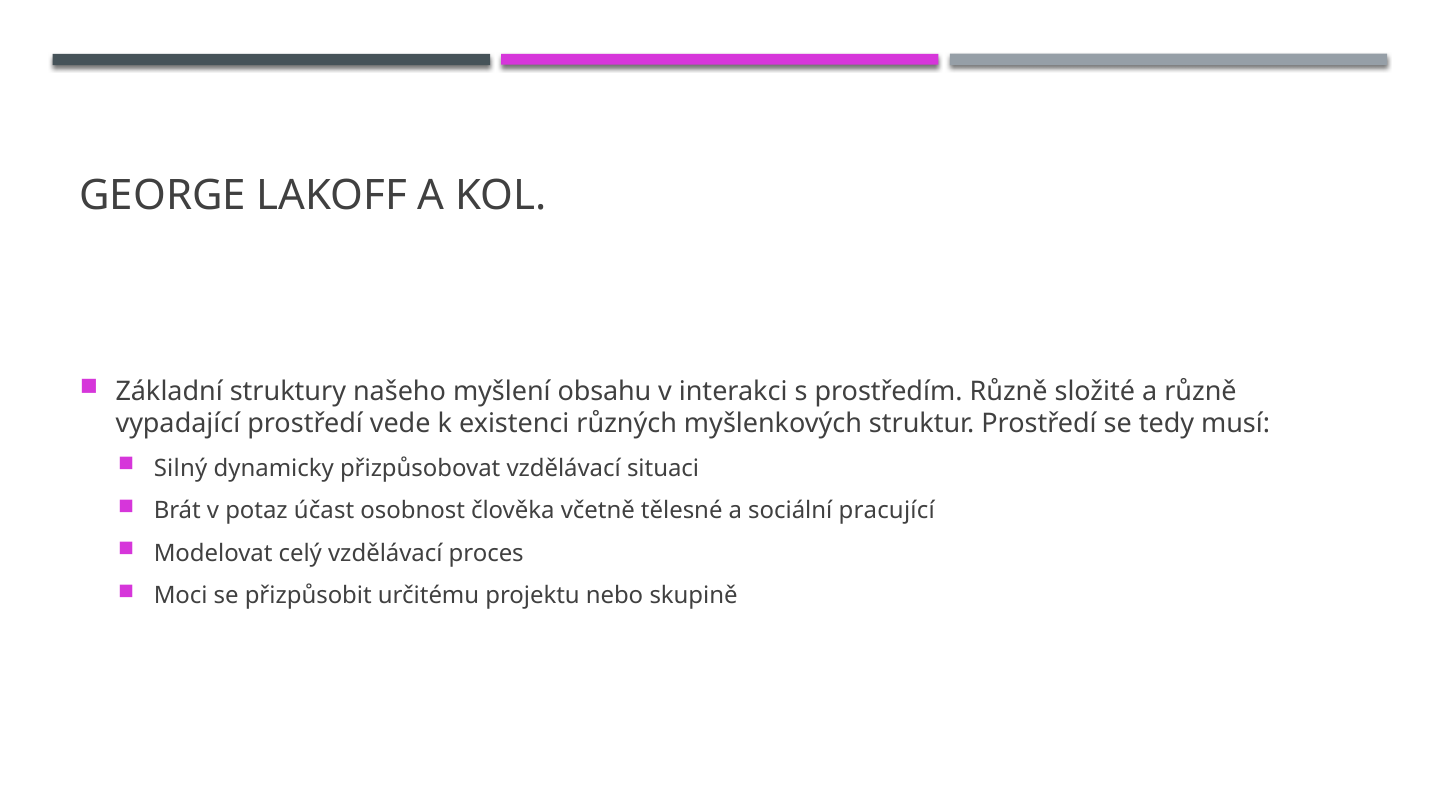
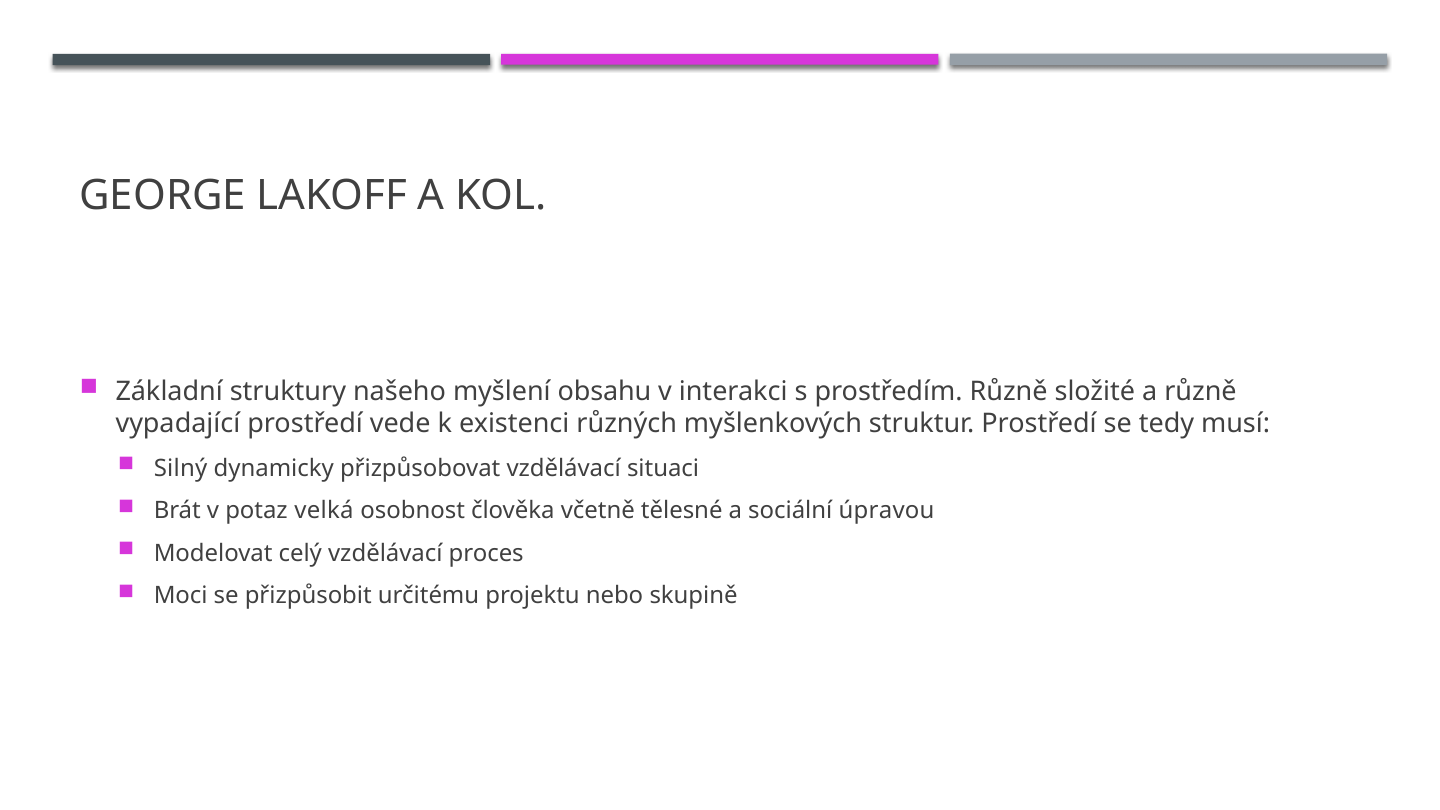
účast: účast -> velká
pracující: pracující -> úpravou
